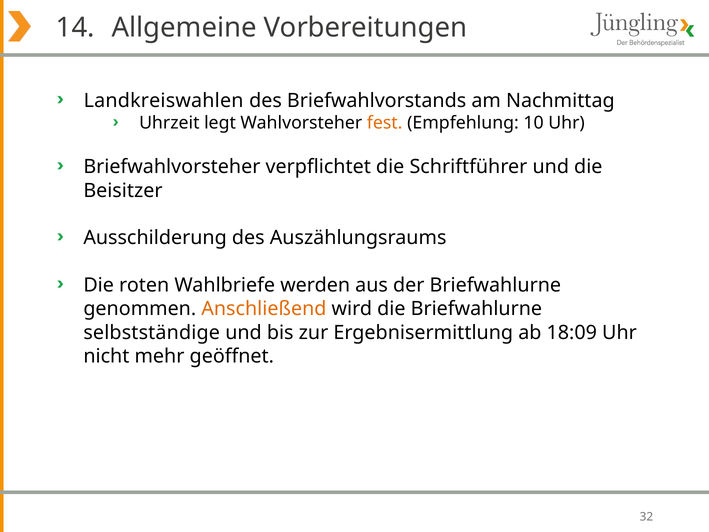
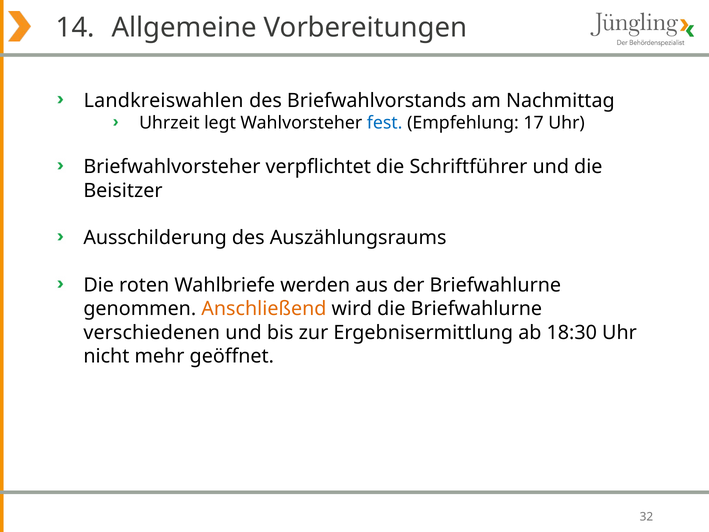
fest colour: orange -> blue
10: 10 -> 17
selbstständige: selbstständige -> verschiedenen
18:09: 18:09 -> 18:30
